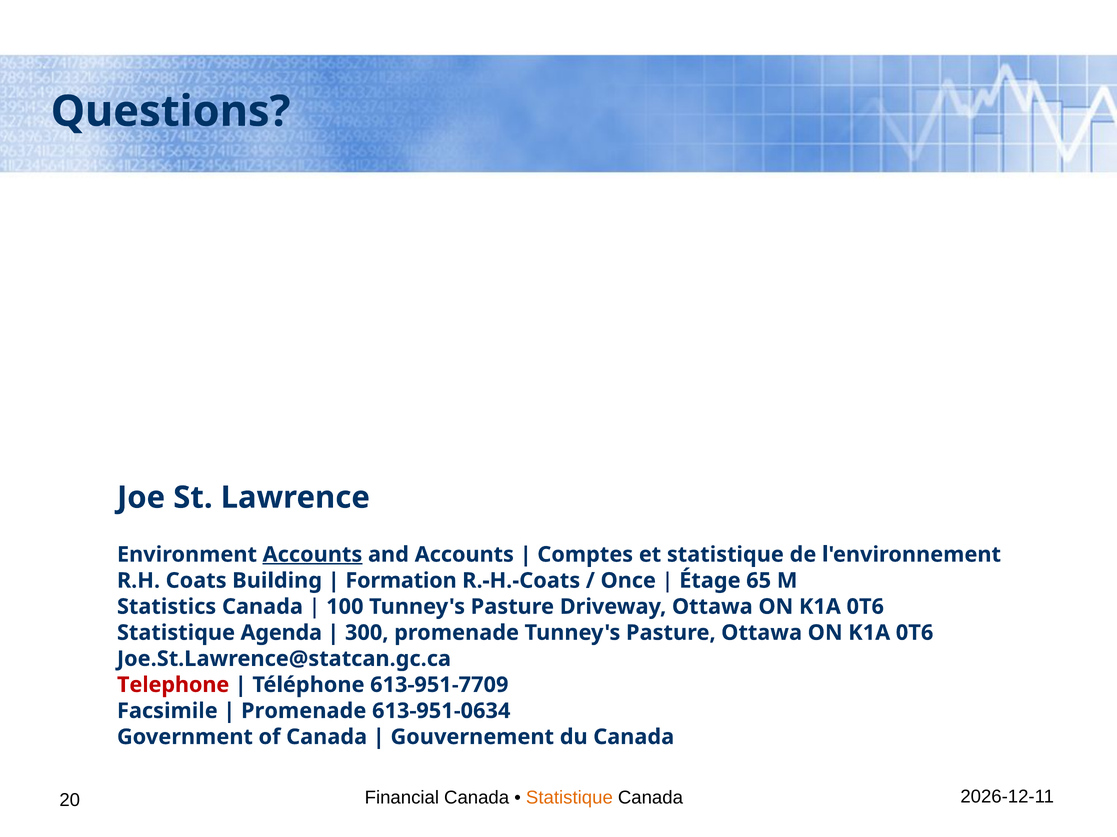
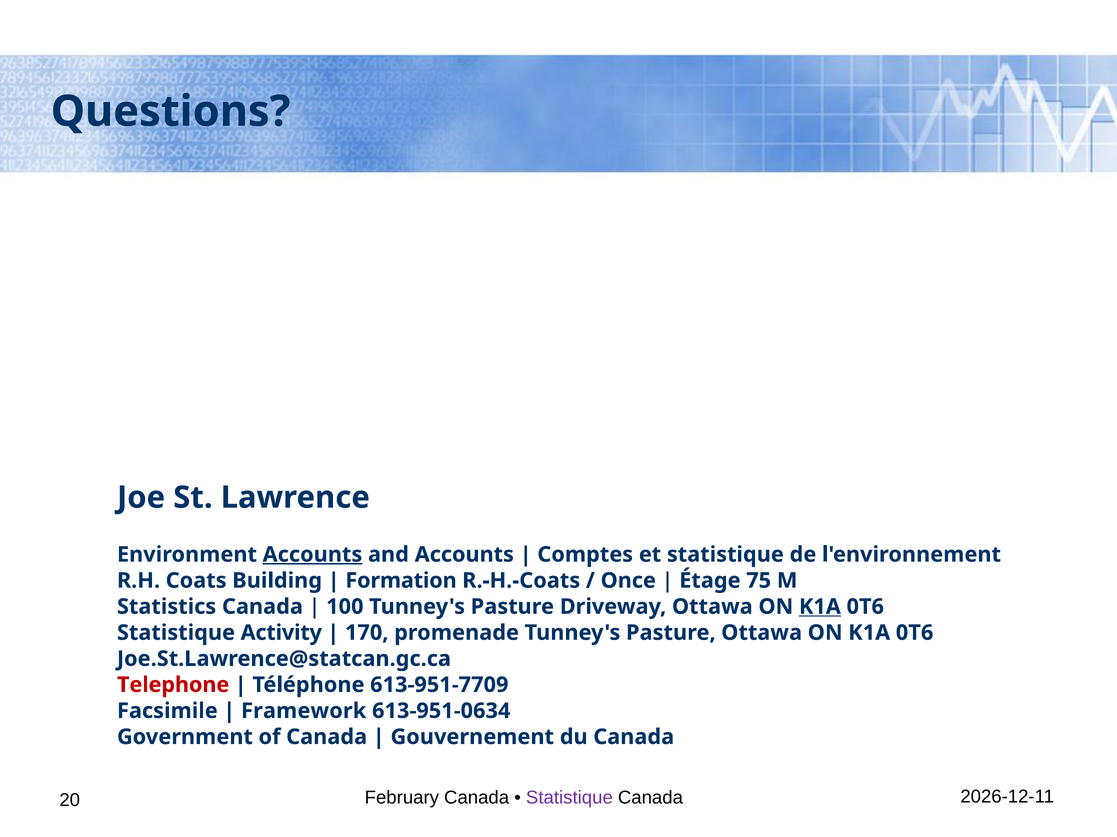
65: 65 -> 75
K1A at (820, 607) underline: none -> present
Agenda: Agenda -> Activity
300: 300 -> 170
Promenade at (304, 711): Promenade -> Framework
Financial: Financial -> February
Statistique at (569, 798) colour: orange -> purple
